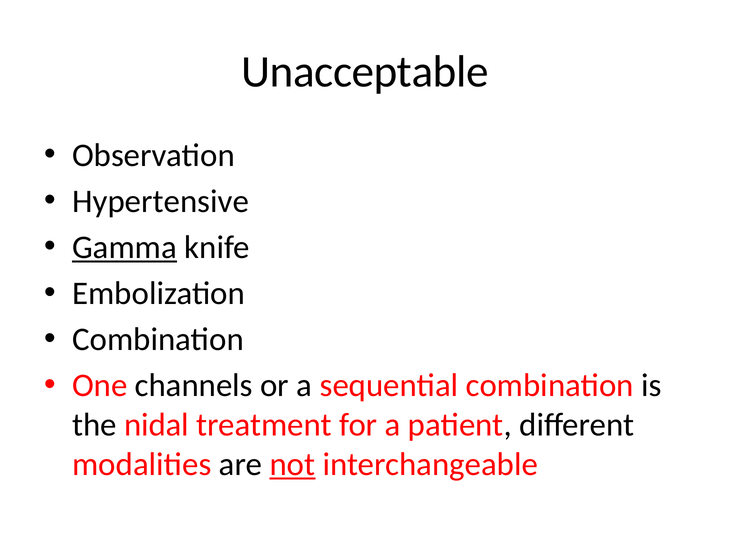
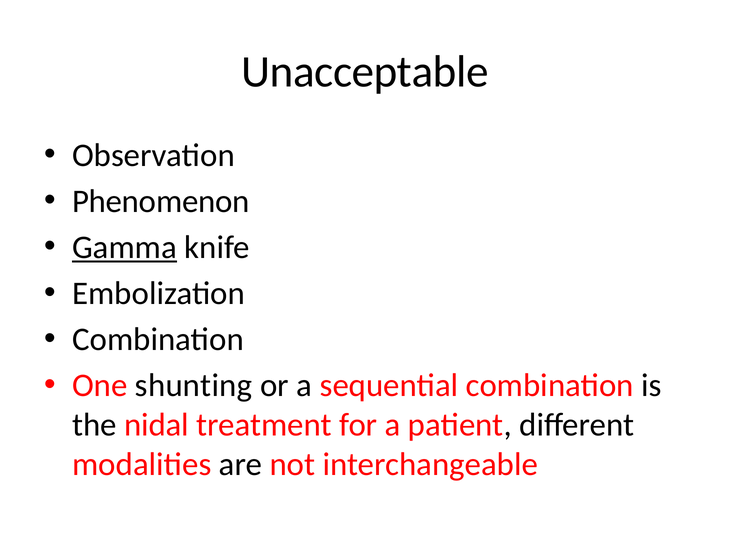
Hypertensive: Hypertensive -> Phenomenon
channels: channels -> shunting
not underline: present -> none
